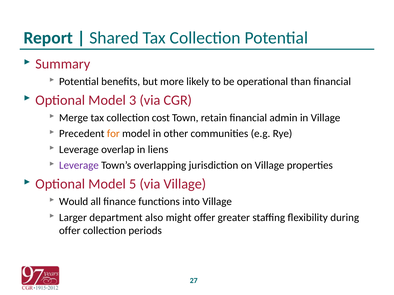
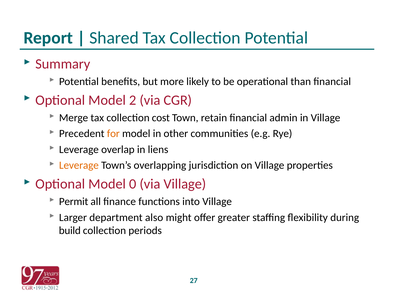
3: 3 -> 2
Leverage at (79, 166) colour: purple -> orange
5: 5 -> 0
Would: Would -> Permit
offer at (70, 231): offer -> build
